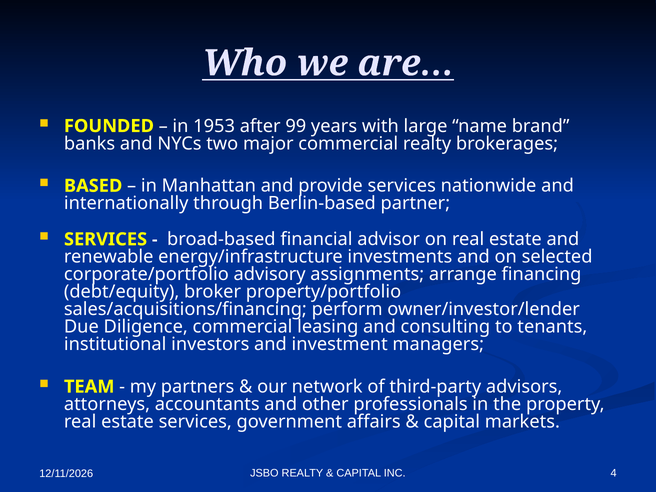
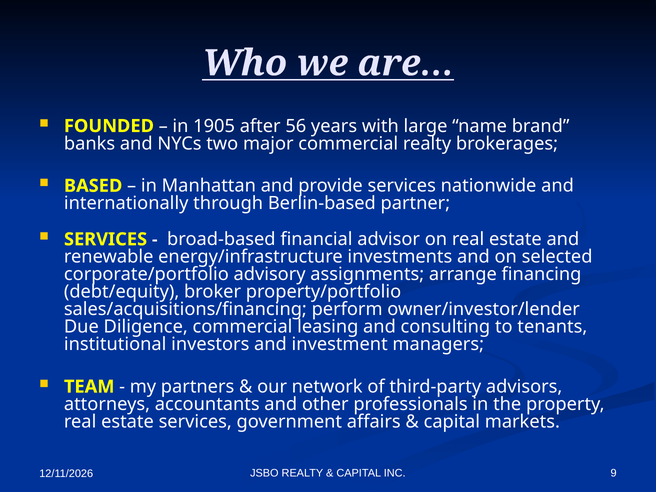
1953: 1953 -> 1905
99: 99 -> 56
4: 4 -> 9
